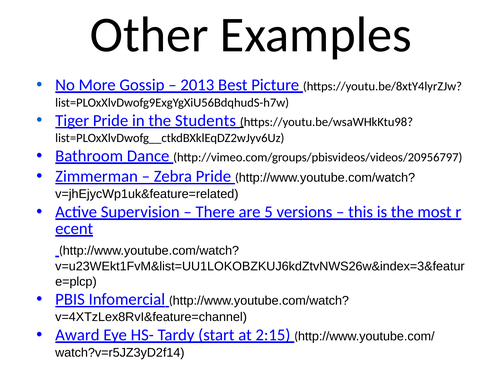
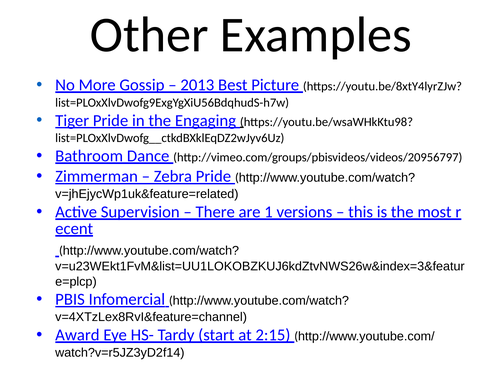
Students: Students -> Engaging
5: 5 -> 1
